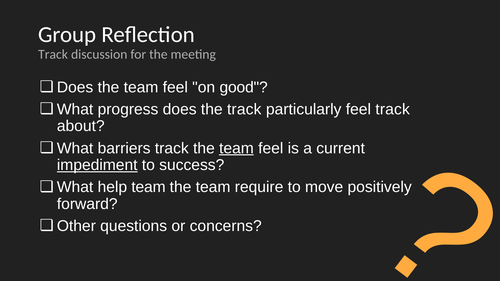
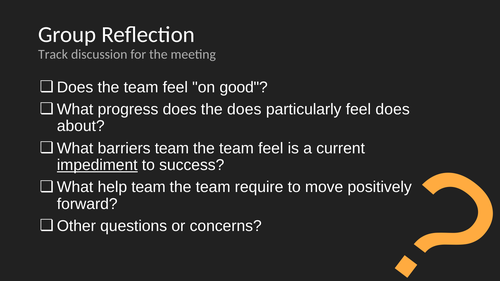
the track: track -> does
feel track: track -> does
barriers track: track -> team
team at (236, 148) underline: present -> none
